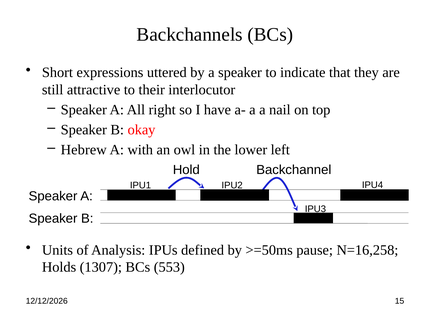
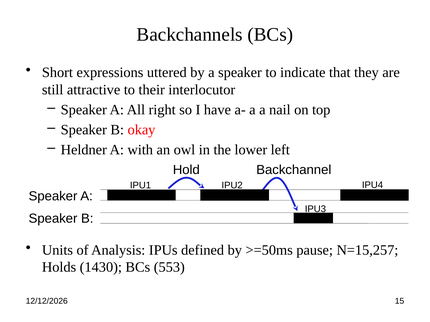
Hebrew: Hebrew -> Heldner
N=16,258: N=16,258 -> N=15,257
1307: 1307 -> 1430
